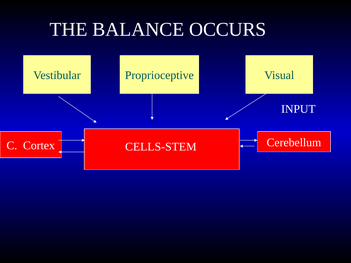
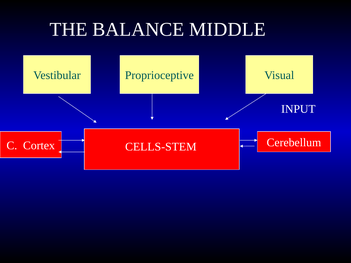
OCCURS: OCCURS -> MIDDLE
